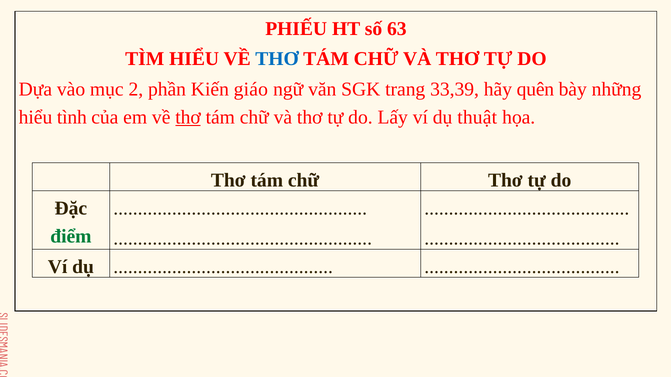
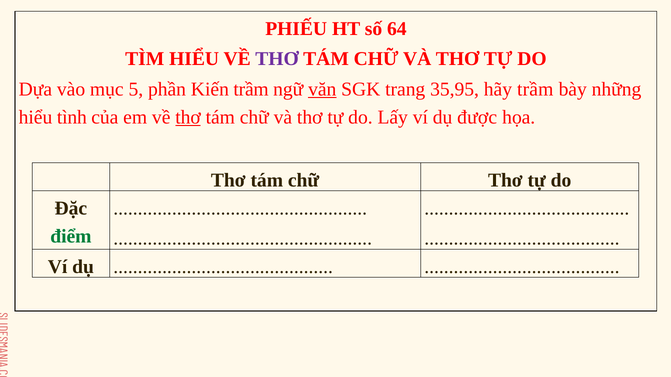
63: 63 -> 64
THƠ at (277, 59) colour: blue -> purple
2: 2 -> 5
Kiến giáo: giáo -> trầm
văn underline: none -> present
33,39: 33,39 -> 35,95
hãy quên: quên -> trầm
thuật: thuật -> được
